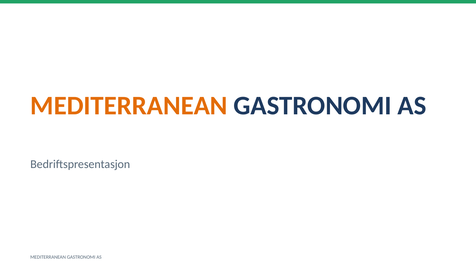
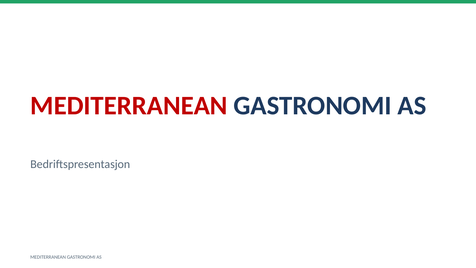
MEDITERRANEAN at (129, 106) colour: orange -> red
